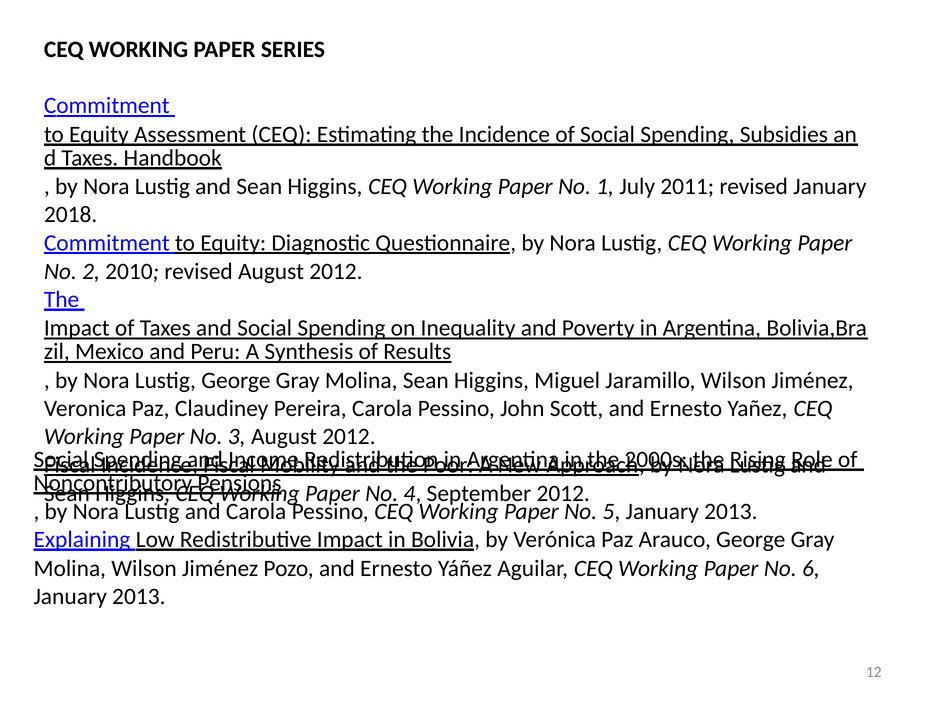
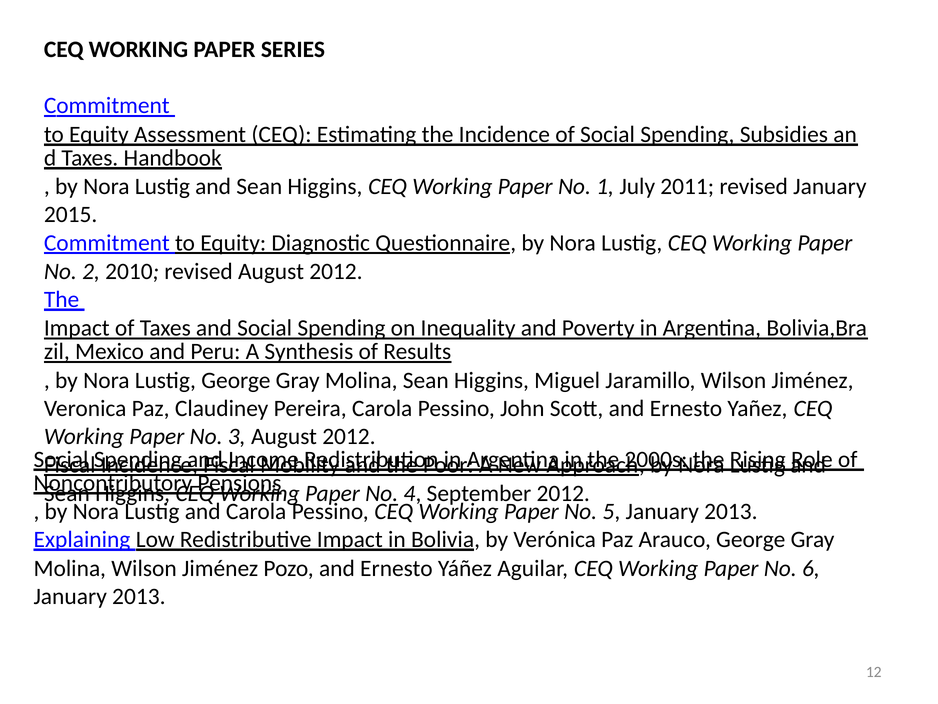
2018: 2018 -> 2015
